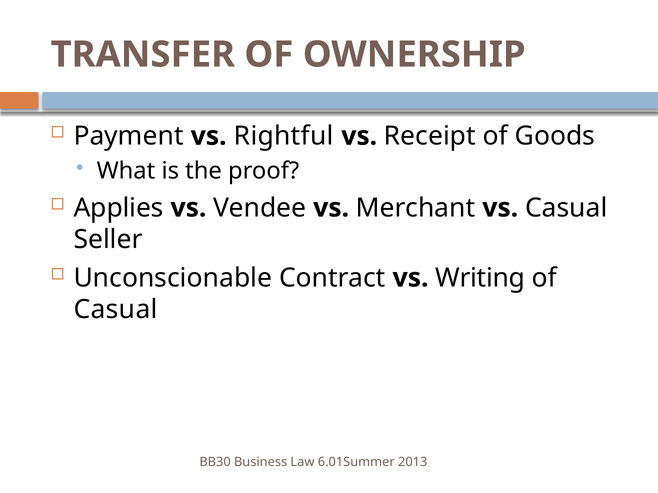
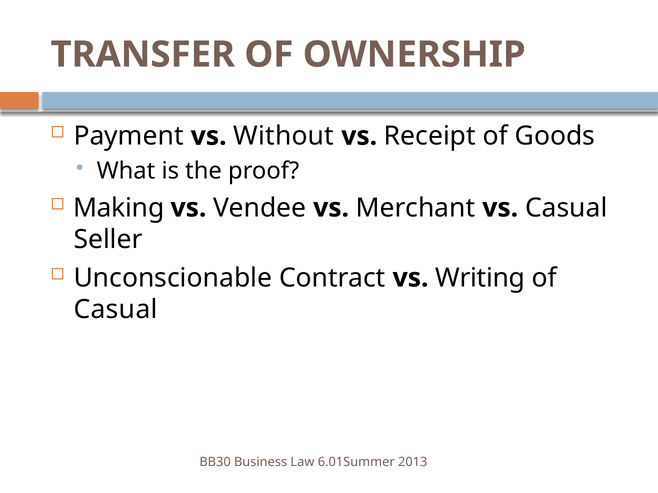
Rightful: Rightful -> Without
Applies: Applies -> Making
